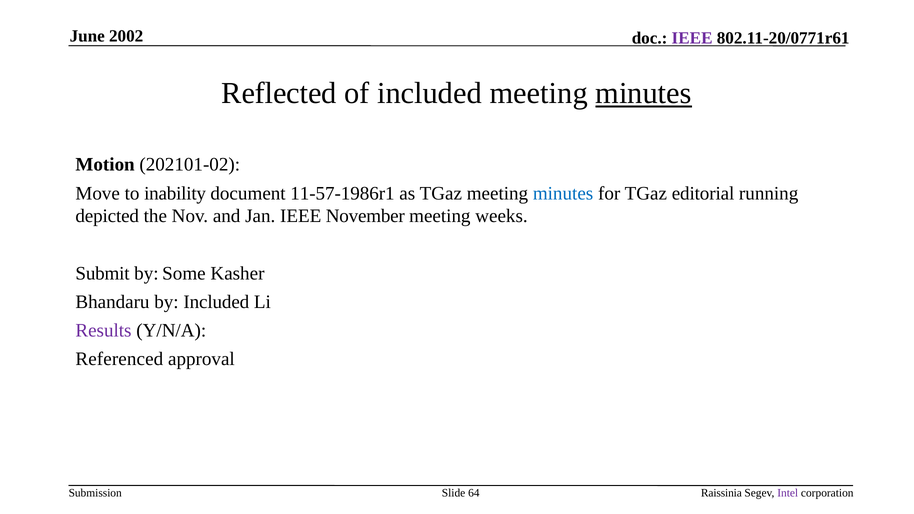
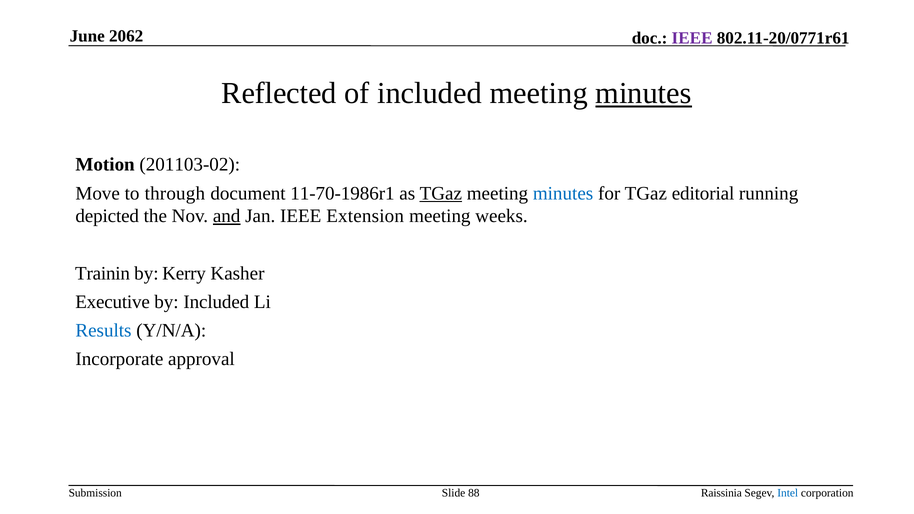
2002: 2002 -> 2062
202101-02: 202101-02 -> 201103-02
inability: inability -> through
11-57-1986r1: 11-57-1986r1 -> 11-70-1986r1
TGaz at (441, 193) underline: none -> present
and underline: none -> present
November: November -> Extension
Submit: Submit -> Trainin
Some: Some -> Kerry
Bhandaru: Bhandaru -> Executive
Results colour: purple -> blue
Referenced: Referenced -> Incorporate
64: 64 -> 88
Intel colour: purple -> blue
